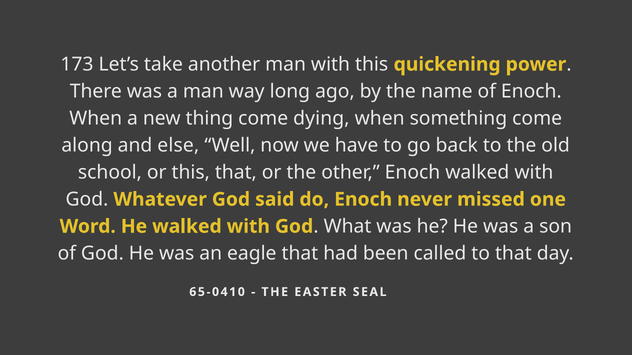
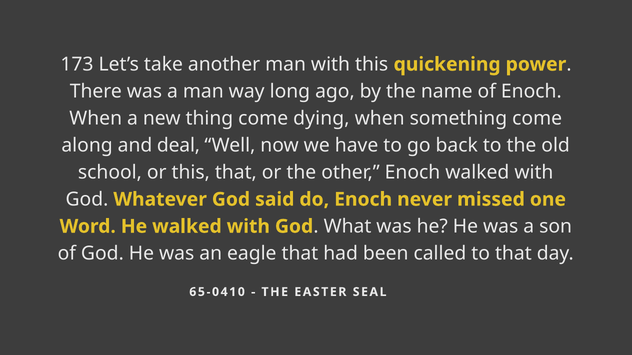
else: else -> deal
